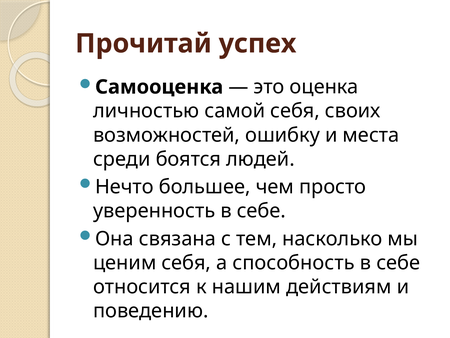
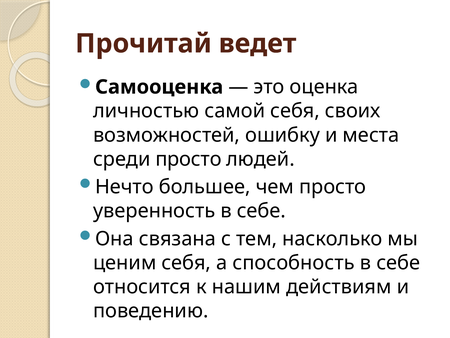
успех: успех -> ведет
среди боятся: боятся -> просто
